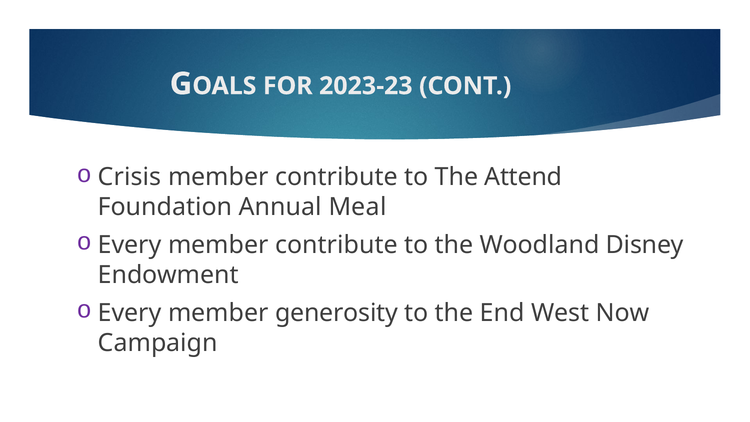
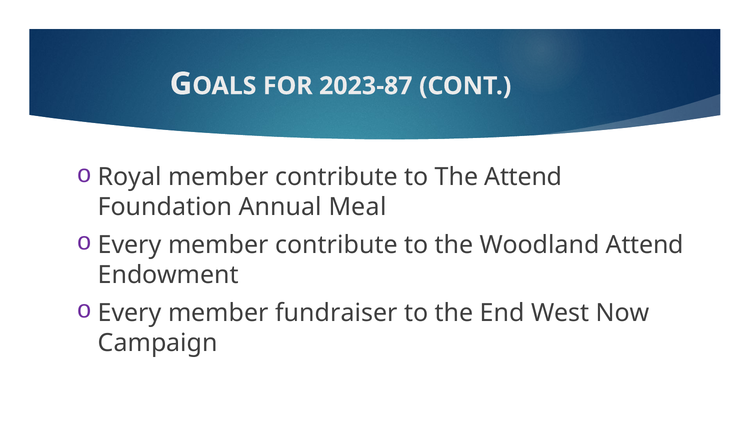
2023-23: 2023-23 -> 2023-87
Crisis: Crisis -> Royal
Woodland Disney: Disney -> Attend
generosity: generosity -> fundraiser
